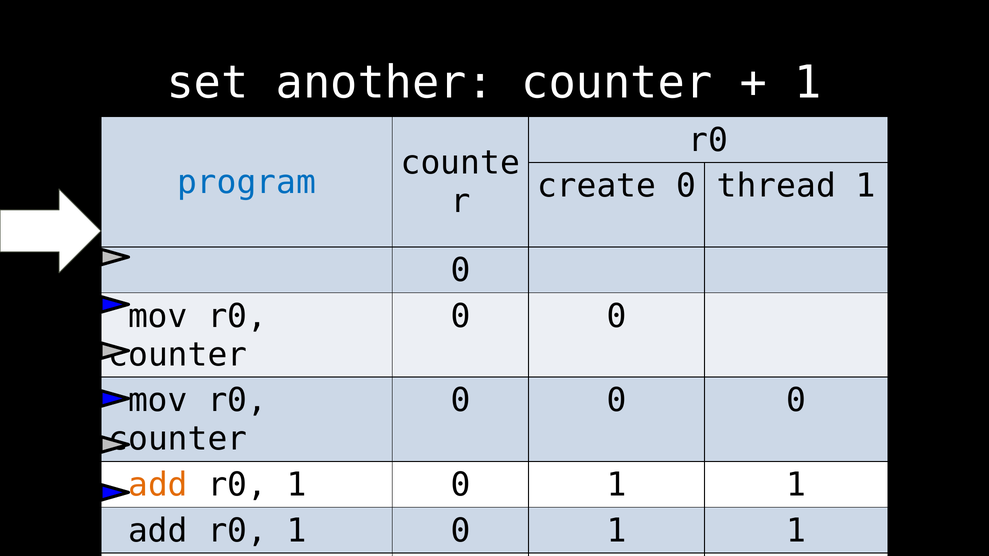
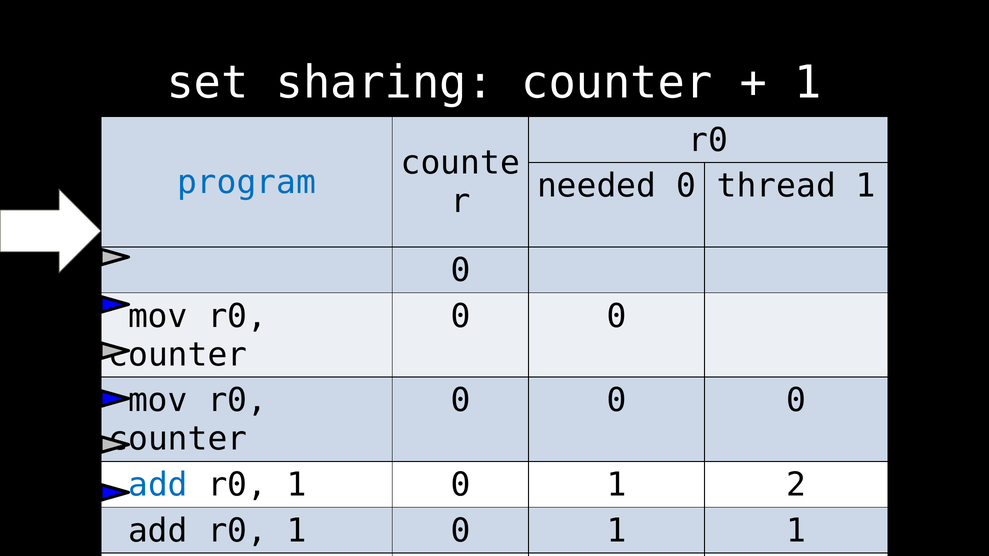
another: another -> sharing
create: create -> needed
add at (158, 485) colour: orange -> blue
1 at (796, 485): 1 -> 2
